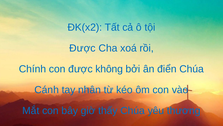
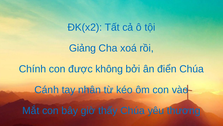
Được at (82, 48): Được -> Giảng
